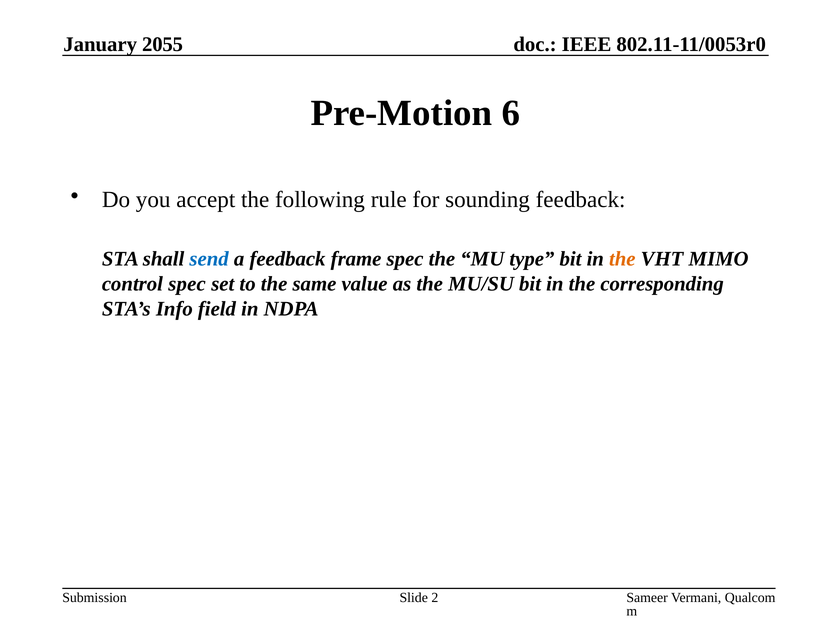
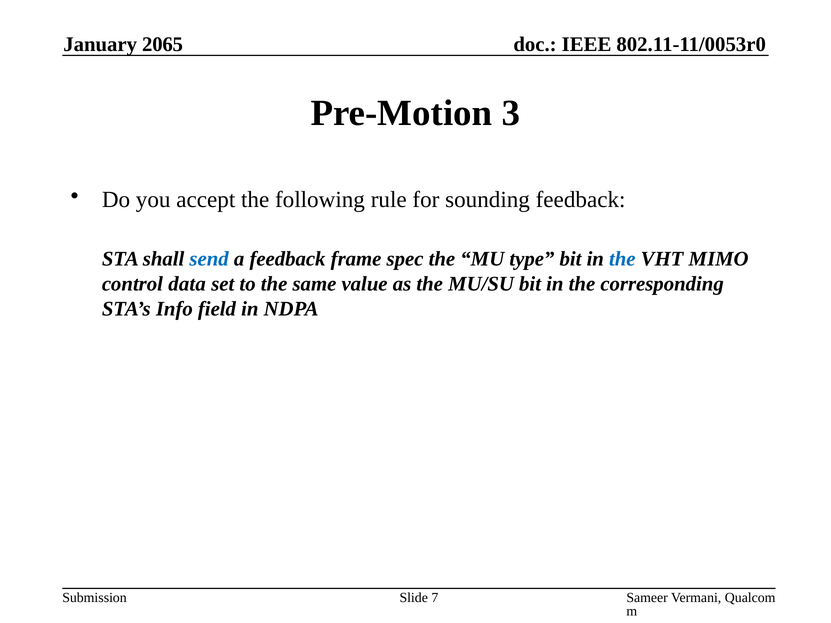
2055: 2055 -> 2065
6: 6 -> 3
the at (622, 259) colour: orange -> blue
control spec: spec -> data
2: 2 -> 7
